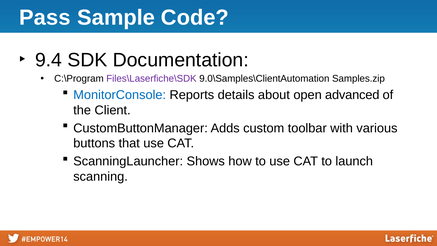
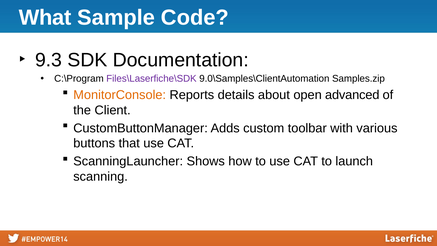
Pass: Pass -> What
9.4: 9.4 -> 9.3
MonitorConsole colour: blue -> orange
